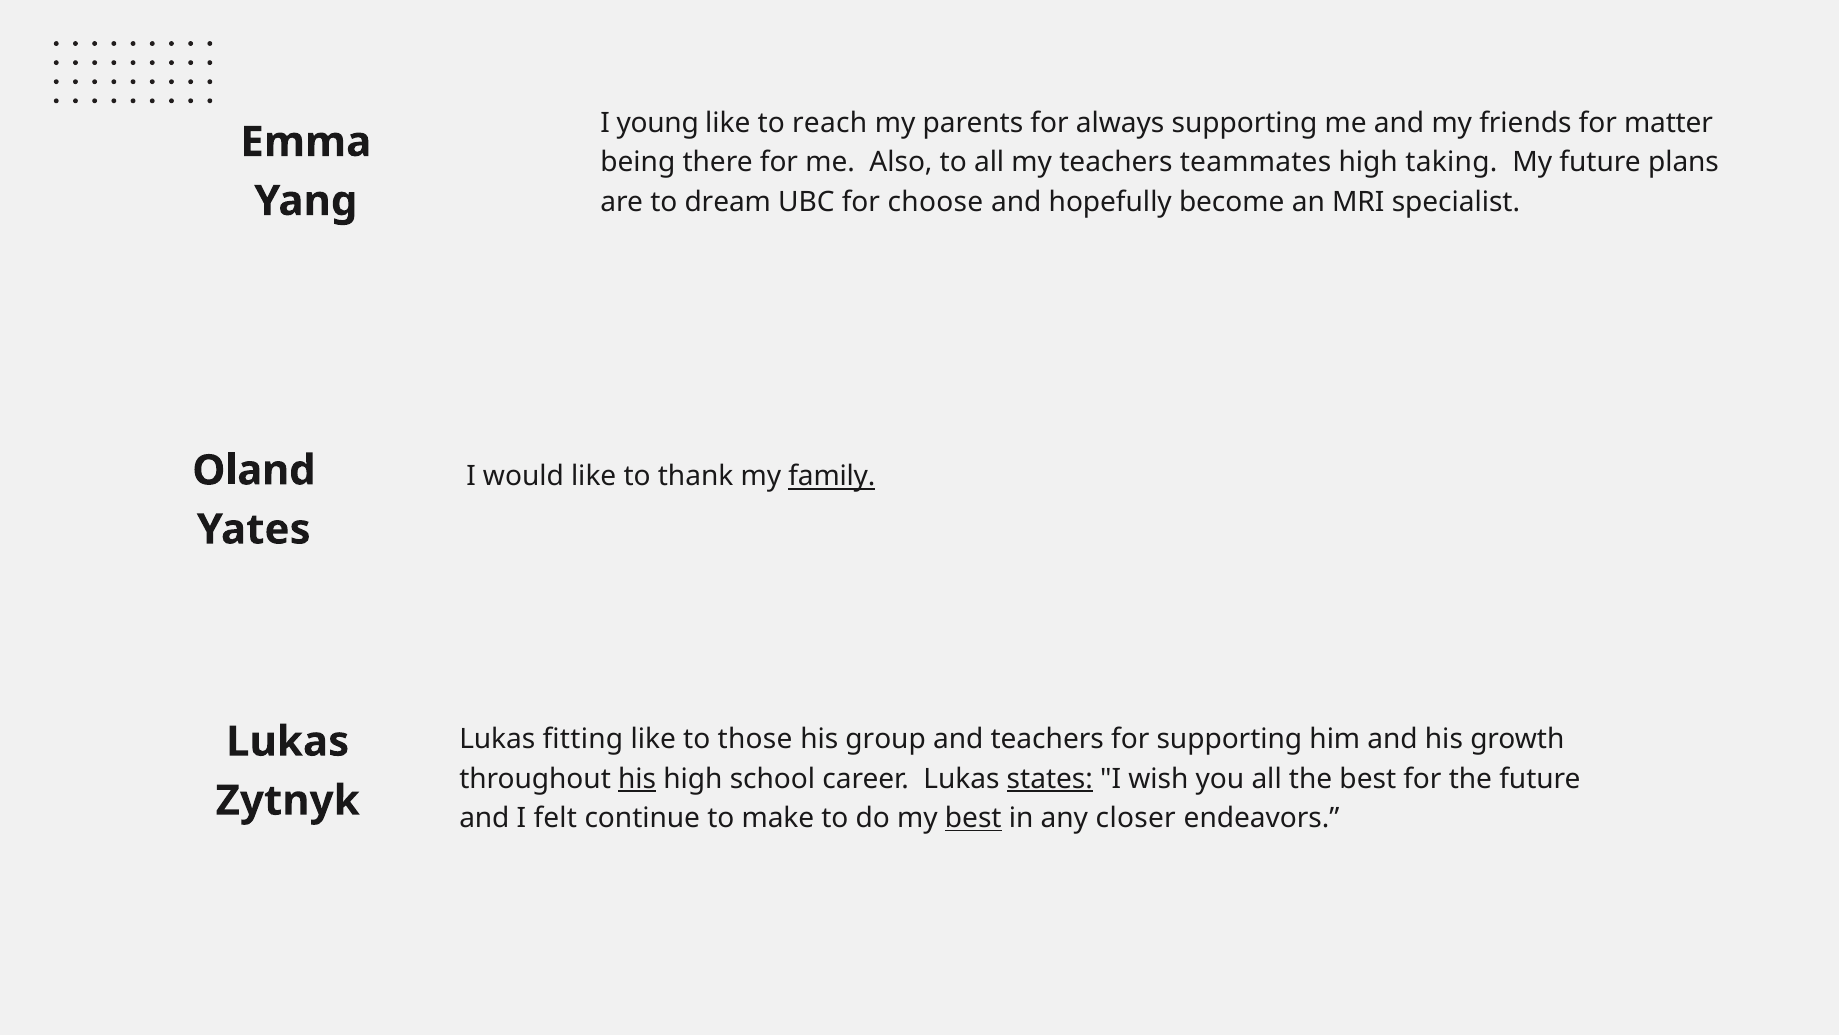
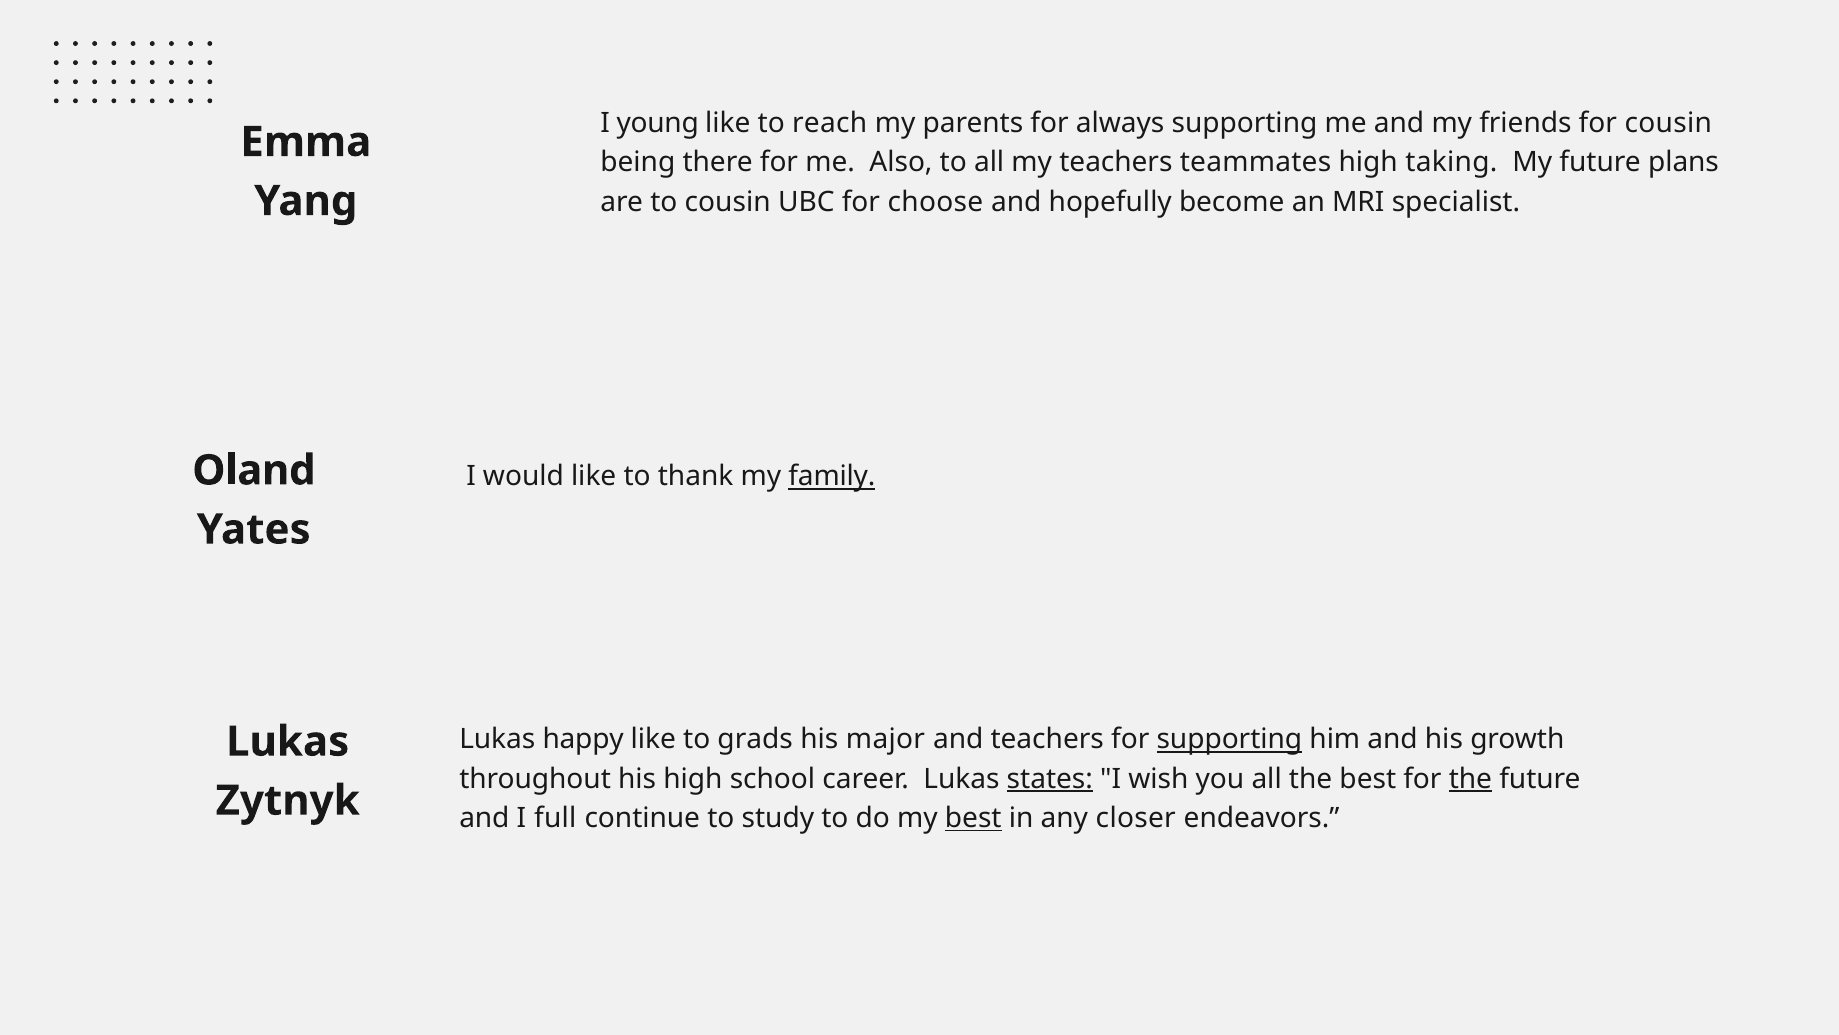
for matter: matter -> cousin
to dream: dream -> cousin
fitting: fitting -> happy
those: those -> grads
group: group -> major
supporting at (1229, 739) underline: none -> present
his at (637, 779) underline: present -> none
the at (1470, 779) underline: none -> present
felt: felt -> full
make: make -> study
